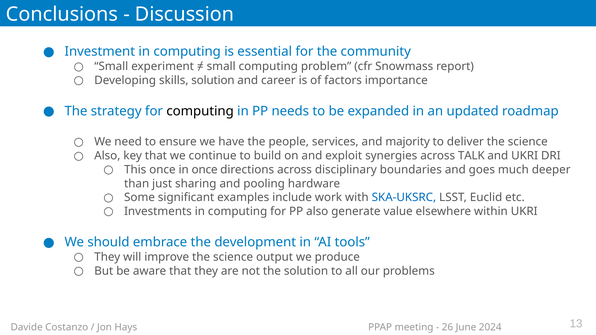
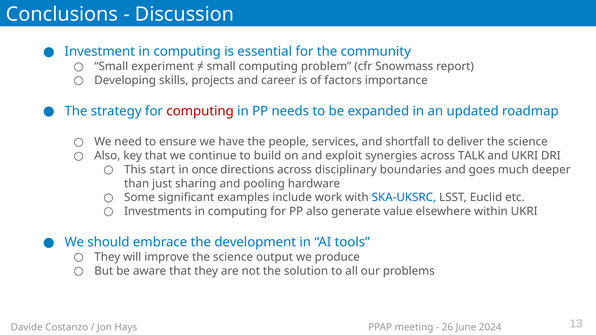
skills solution: solution -> projects
computing at (200, 111) colour: black -> red
majority: majority -> shortfall
This once: once -> start
